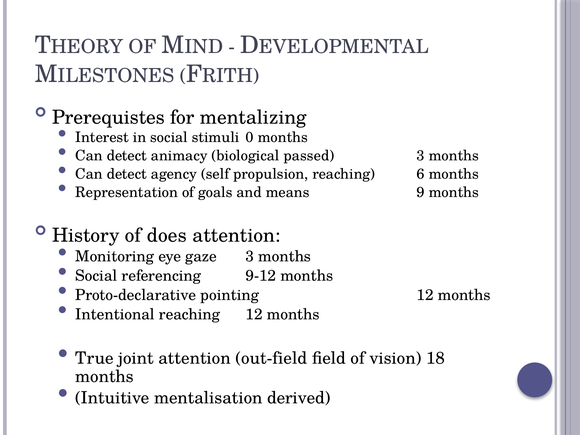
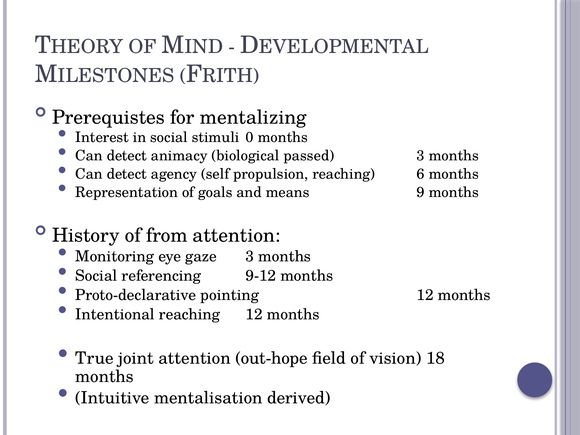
does: does -> from
out-field: out-field -> out-hope
